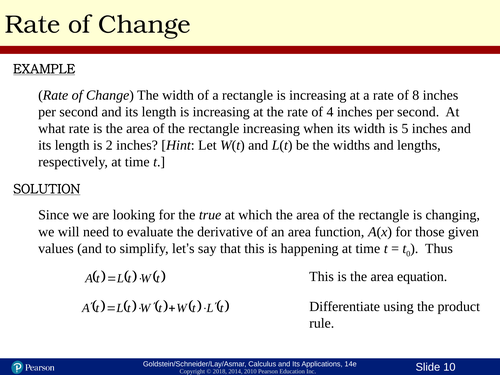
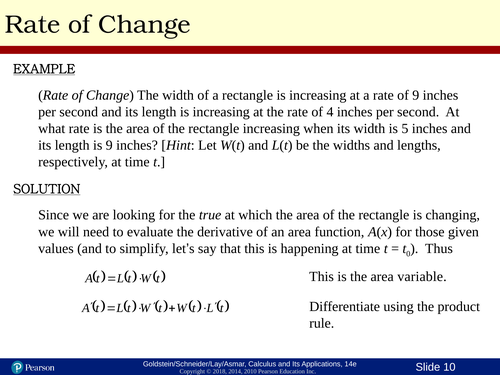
of 8: 8 -> 9
is 2: 2 -> 9
equation: equation -> variable
